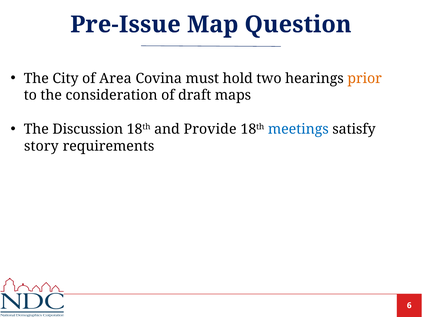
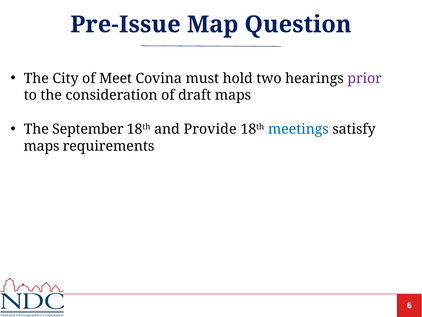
Area: Area -> Meet
prior colour: orange -> purple
Discussion: Discussion -> September
story at (41, 146): story -> maps
